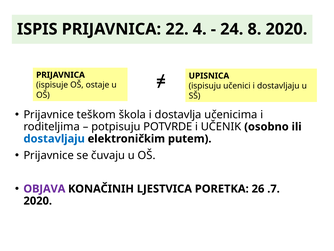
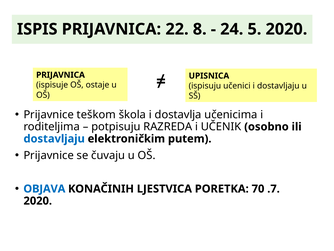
4: 4 -> 8
8: 8 -> 5
POTVRDE: POTVRDE -> RAZREDA
OBJAVA colour: purple -> blue
26: 26 -> 70
